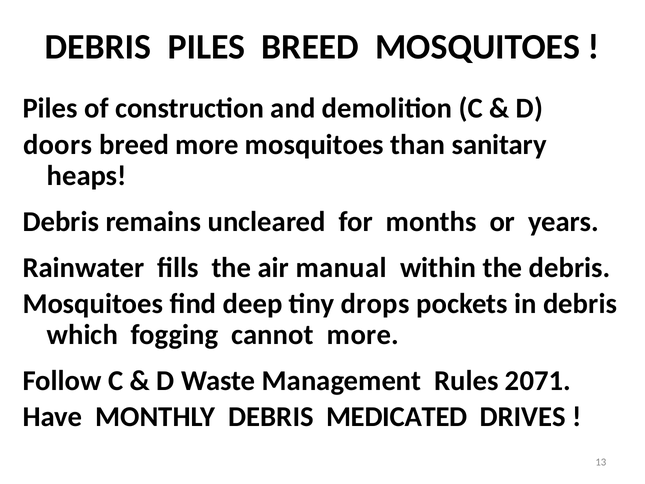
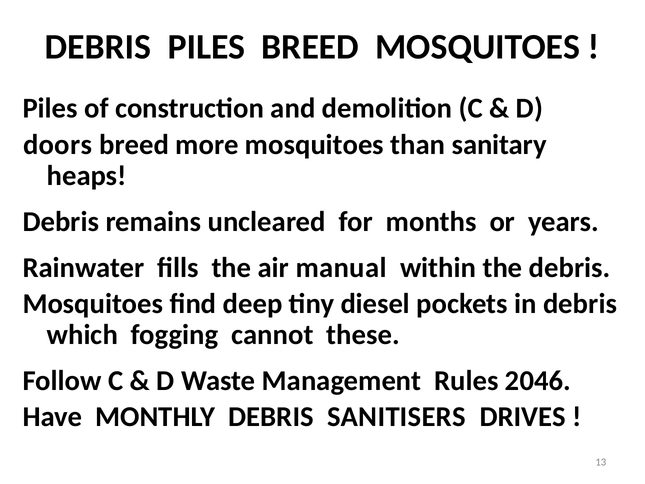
drops: drops -> diesel
cannot more: more -> these
2071: 2071 -> 2046
MEDICATED: MEDICATED -> SANITISERS
